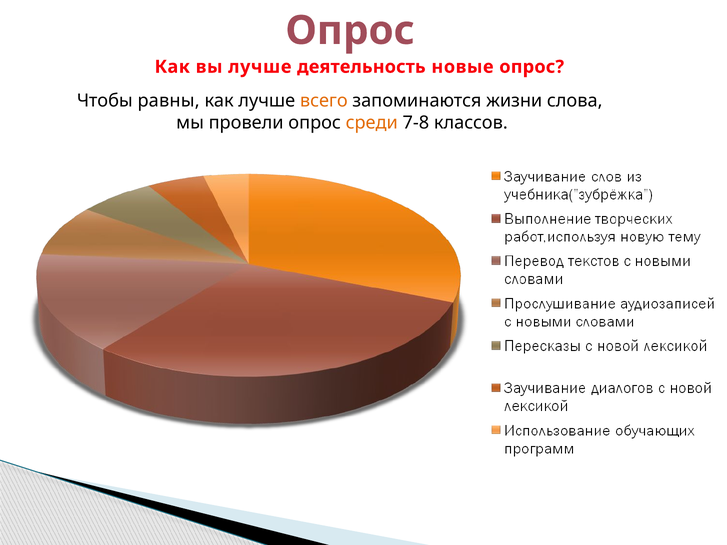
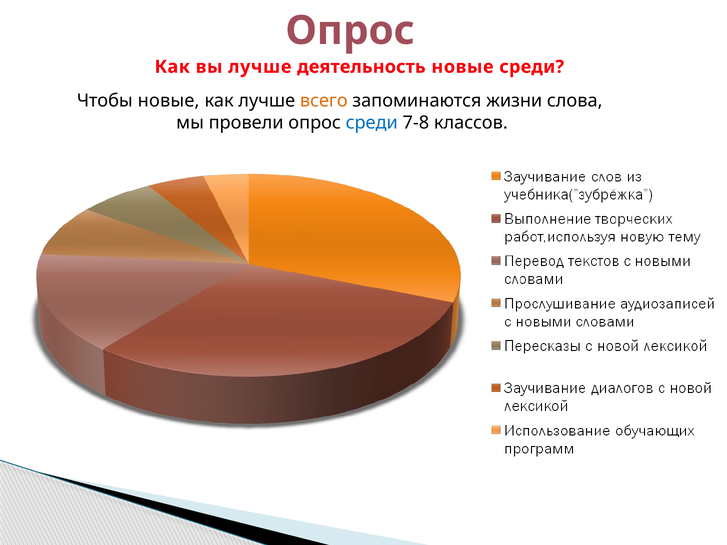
новые опрос: опрос -> среди
Чтобы равны: равны -> новые
среди at (372, 123) colour: orange -> blue
